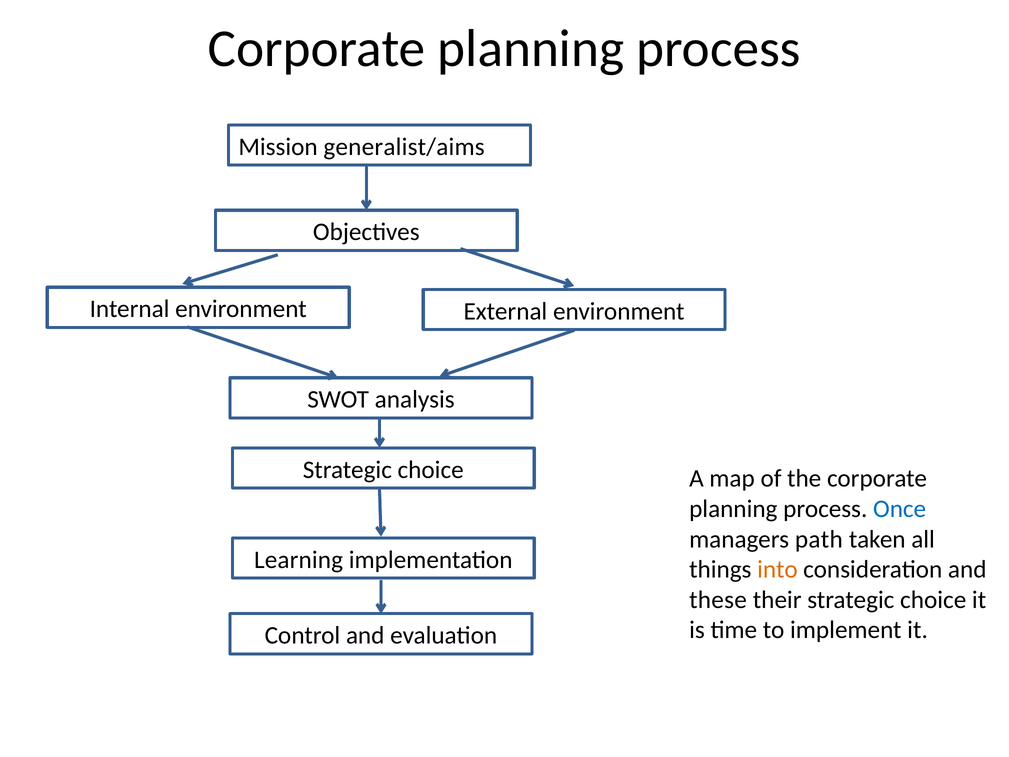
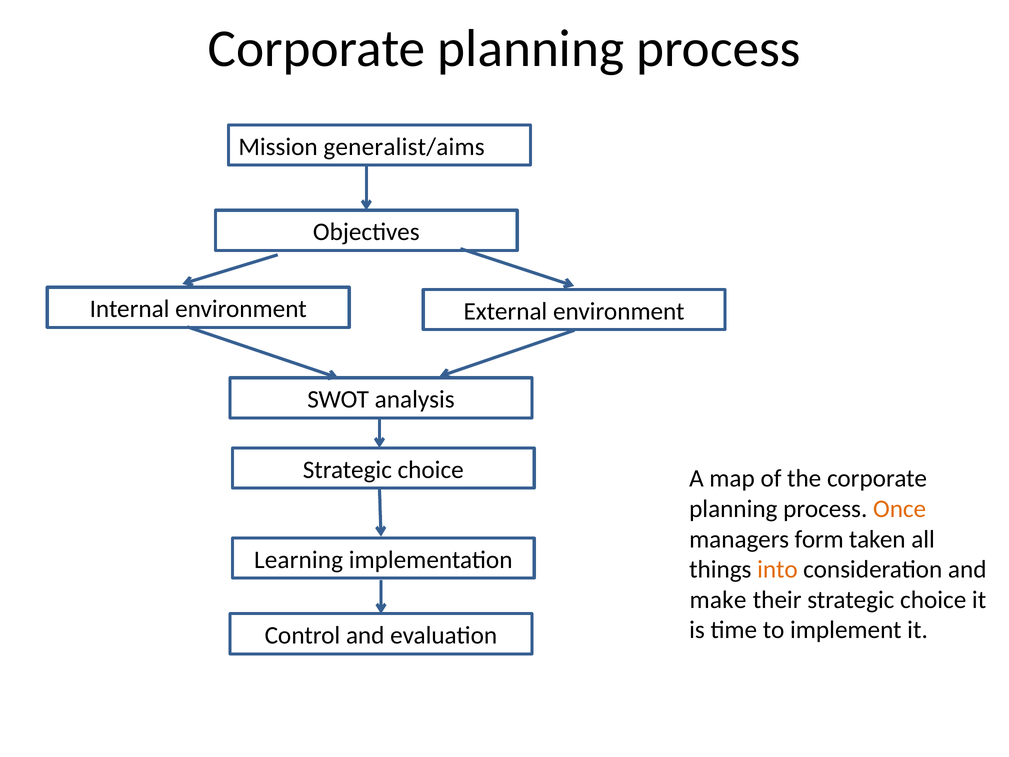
Once colour: blue -> orange
path: path -> form
these: these -> make
